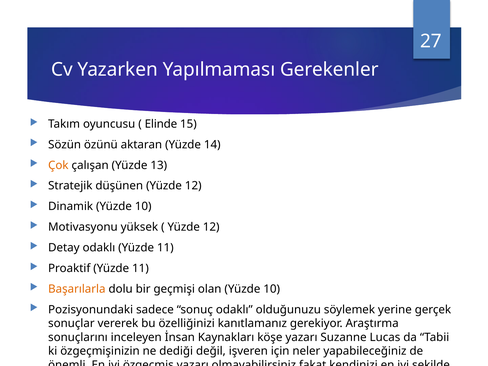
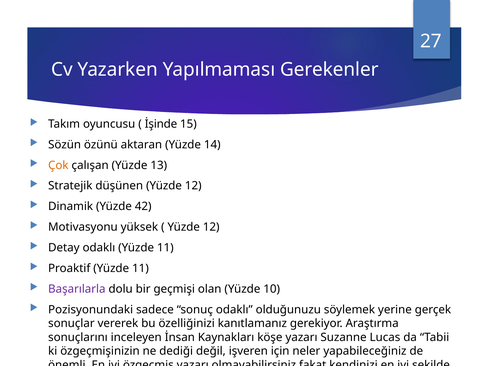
Elinde: Elinde -> İşinde
Dinamik Yüzde 10: 10 -> 42
Başarılarla colour: orange -> purple
